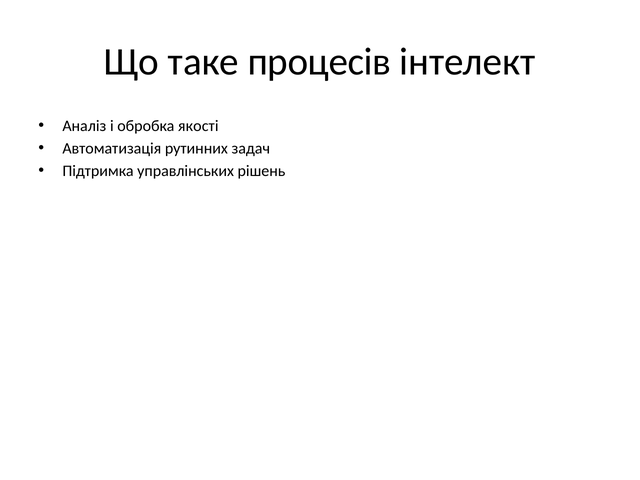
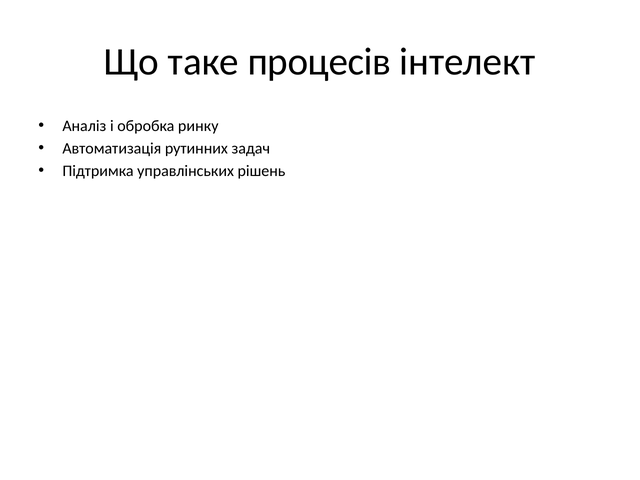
якості: якості -> ринку
